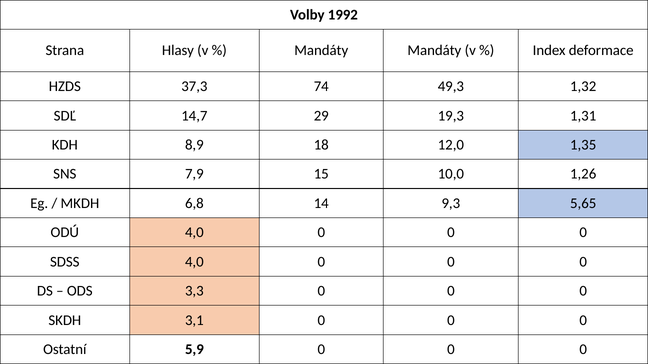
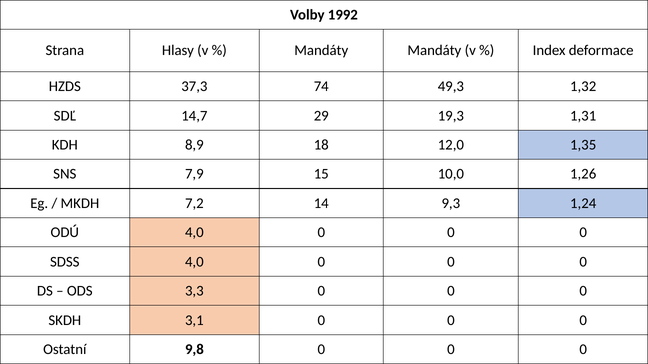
6,8: 6,8 -> 7,2
5,65: 5,65 -> 1,24
5,9: 5,9 -> 9,8
